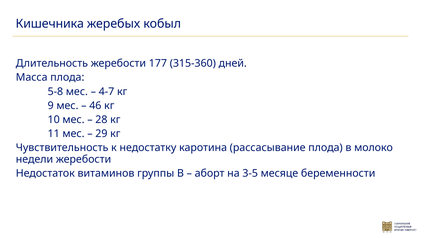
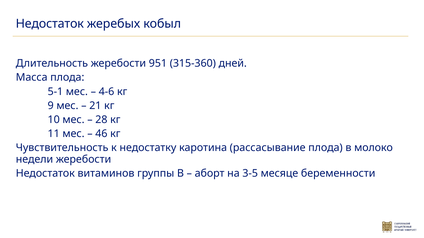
Кишечника at (50, 24): Кишечника -> Недостаток
177: 177 -> 951
5-8: 5-8 -> 5-1
4-7: 4-7 -> 4-6
46: 46 -> 21
29: 29 -> 46
